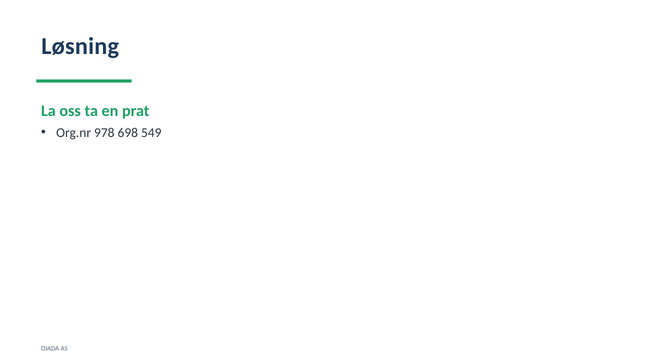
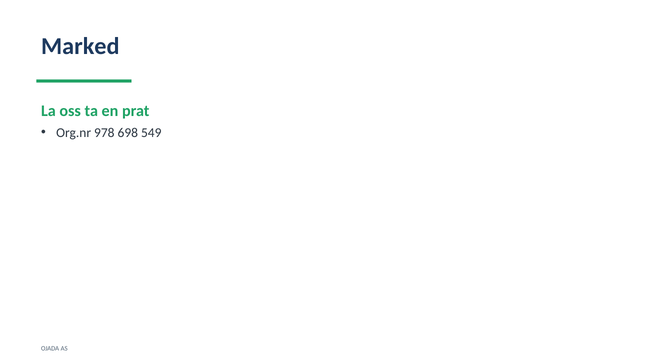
Løsning: Løsning -> Marked
